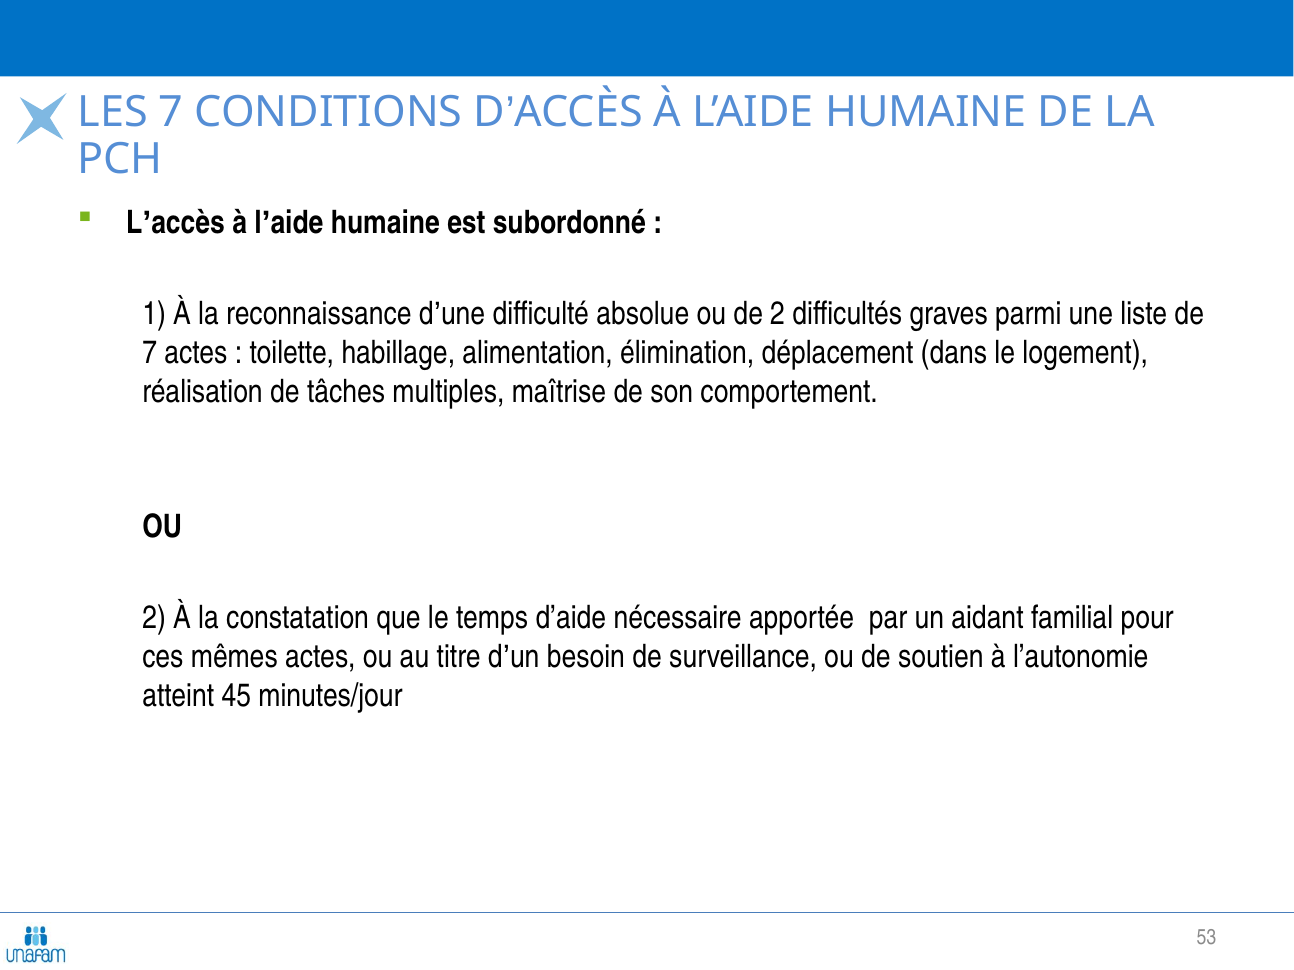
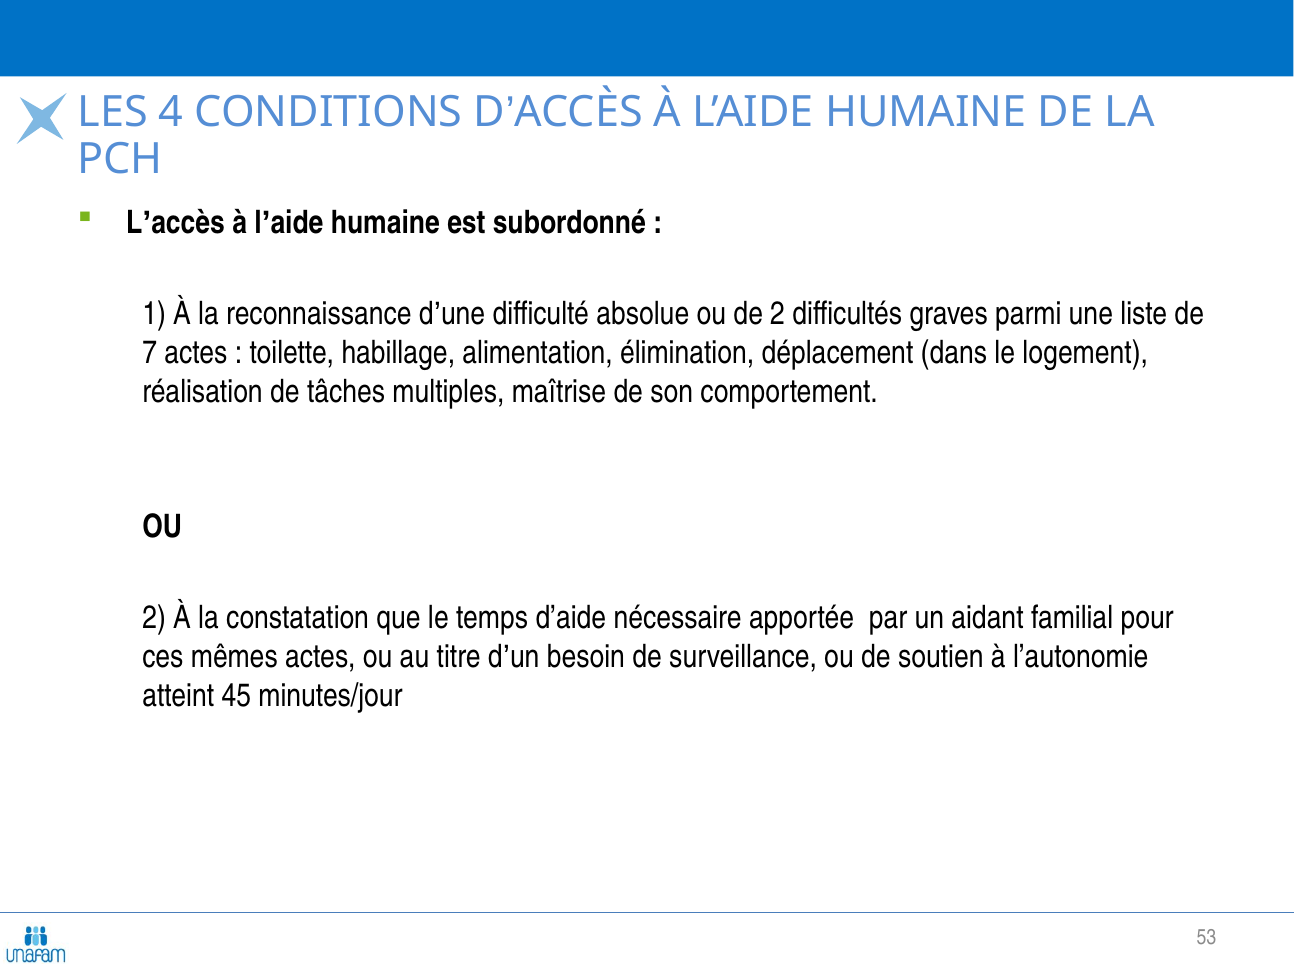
LES 7: 7 -> 4
